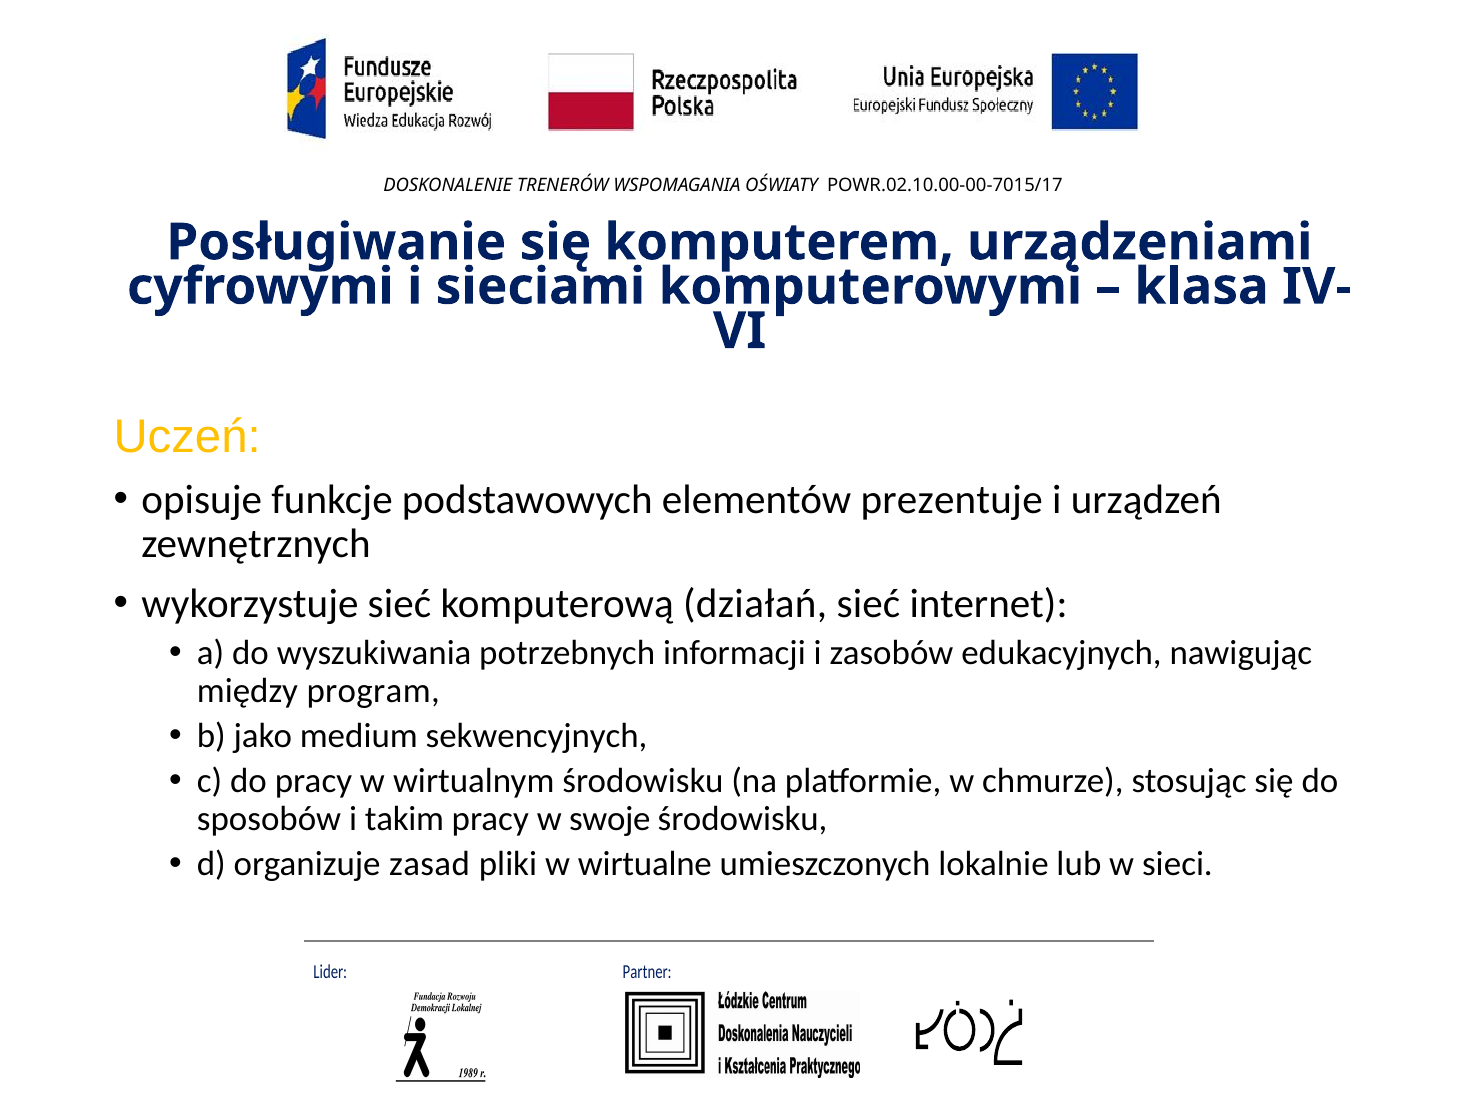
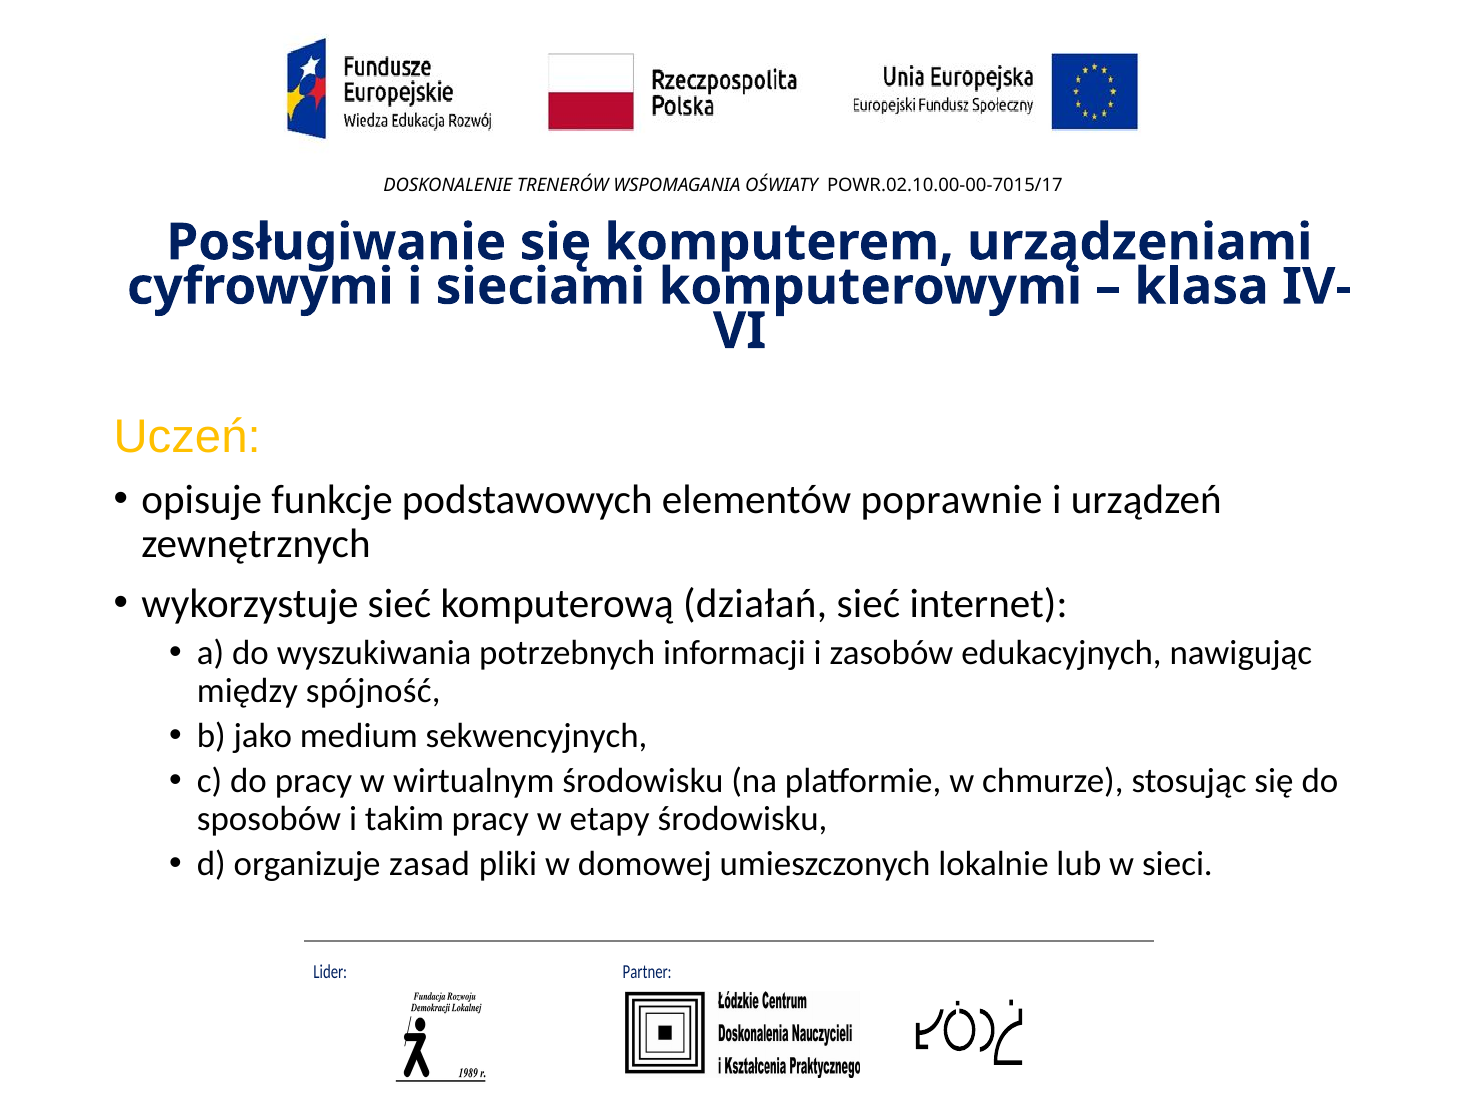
prezentuje: prezentuje -> poprawnie
program: program -> spójność
swoje: swoje -> etapy
wirtualne: wirtualne -> domowej
